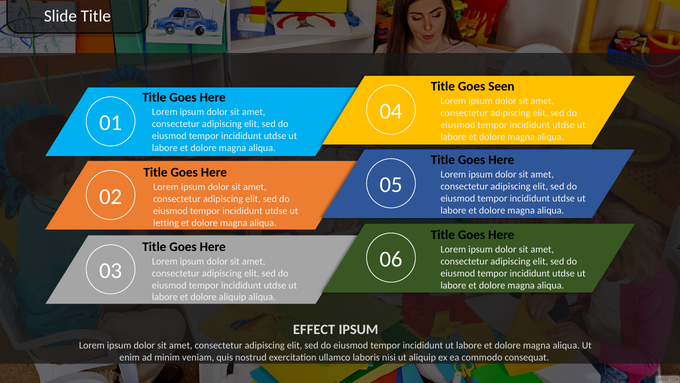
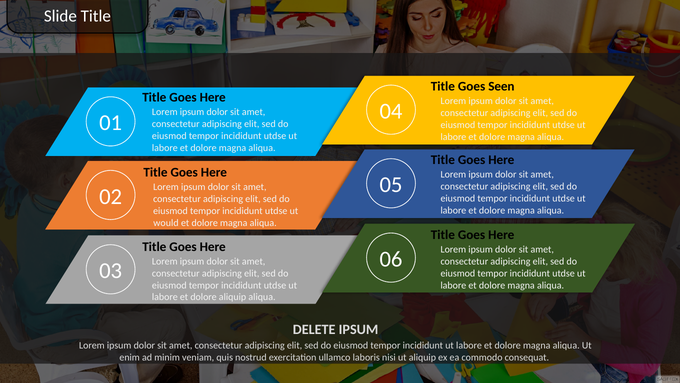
letting: letting -> would
EFFECT: EFFECT -> DELETE
